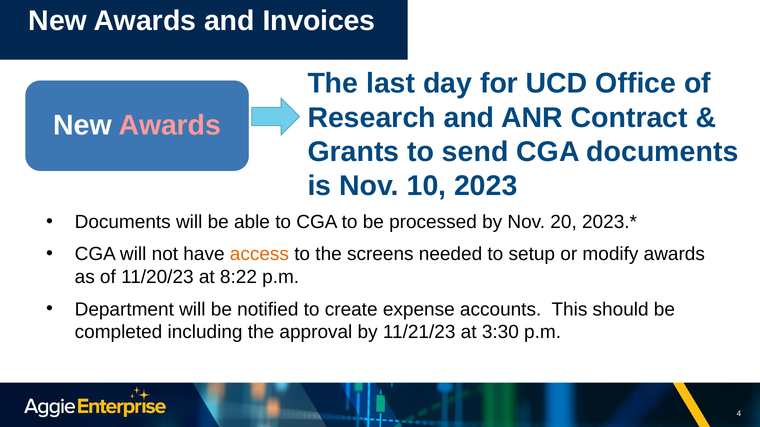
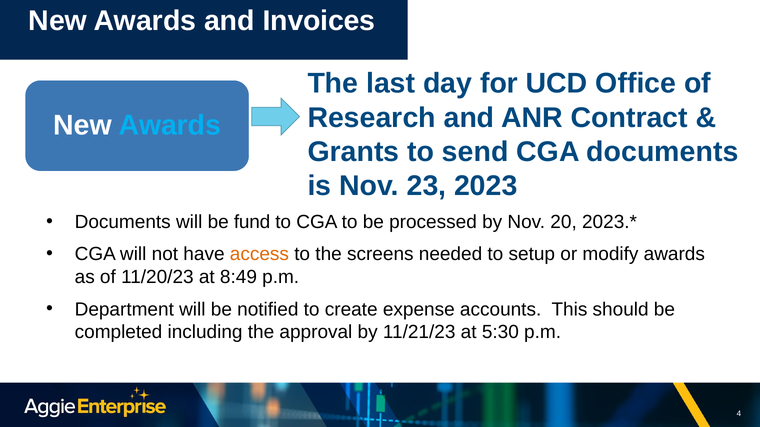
Awards at (170, 126) colour: pink -> light blue
10: 10 -> 23
able: able -> fund
8:22: 8:22 -> 8:49
3:30: 3:30 -> 5:30
